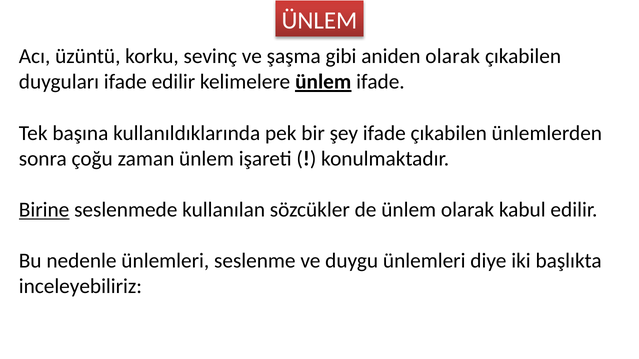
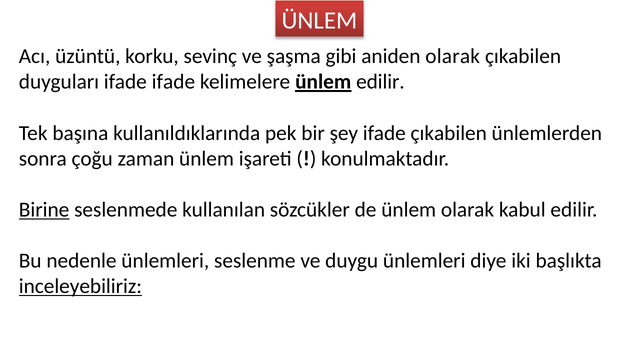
ifade edilir: edilir -> ifade
ünlem ifade: ifade -> edilir
inceleyebiliriz underline: none -> present
